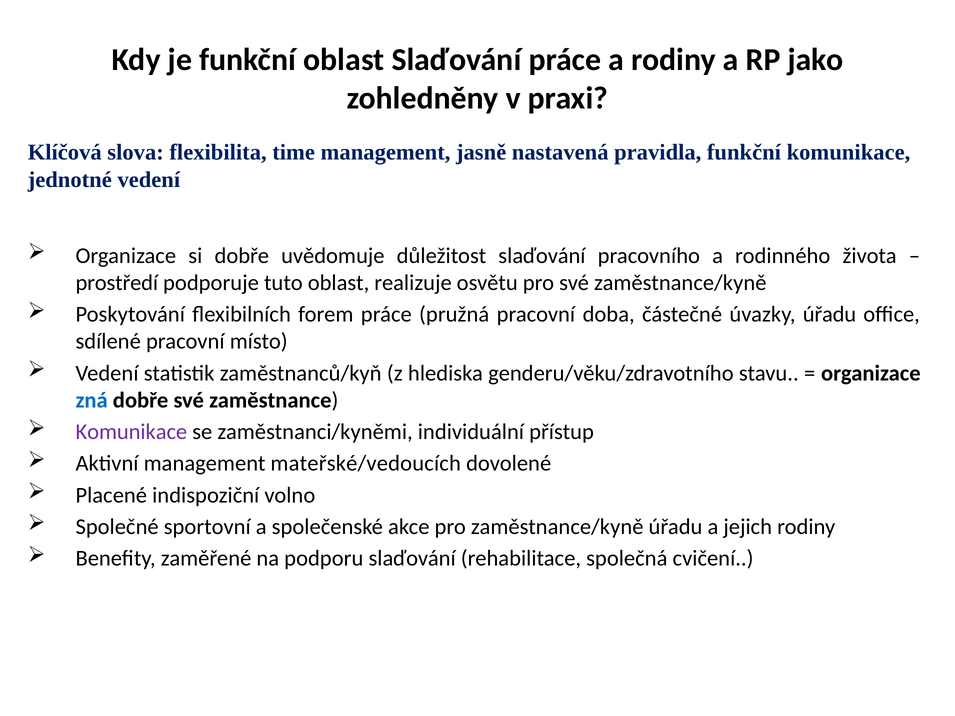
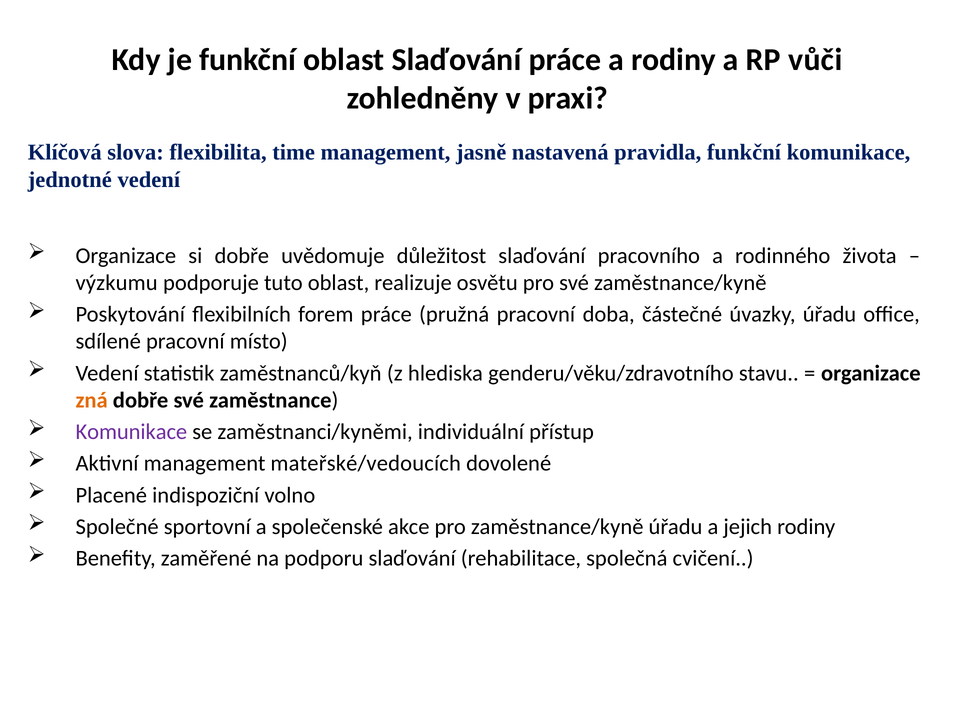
jako: jako -> vůči
prostředí: prostředí -> výzkumu
zná colour: blue -> orange
